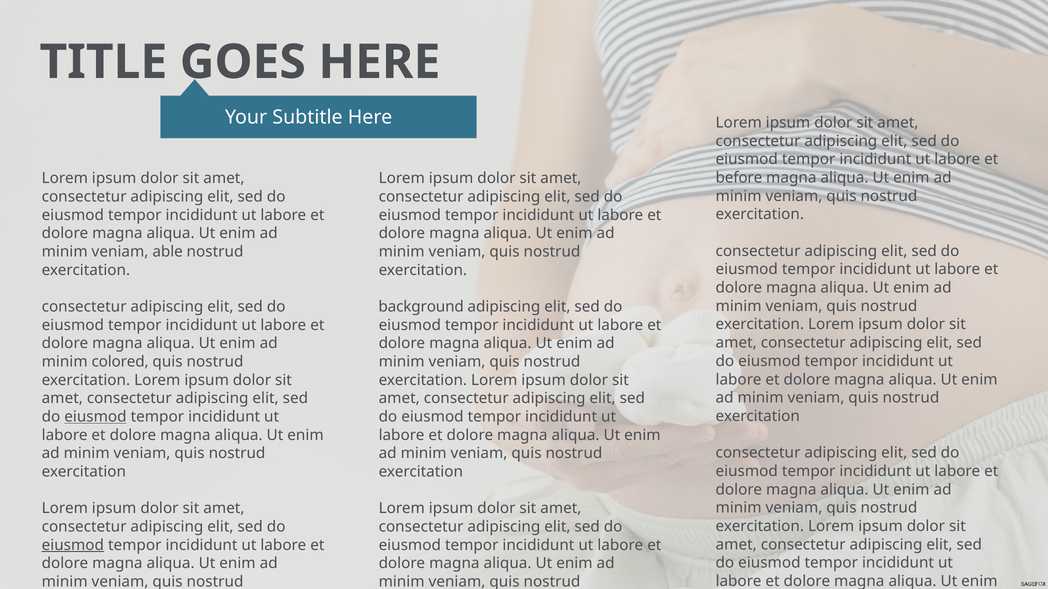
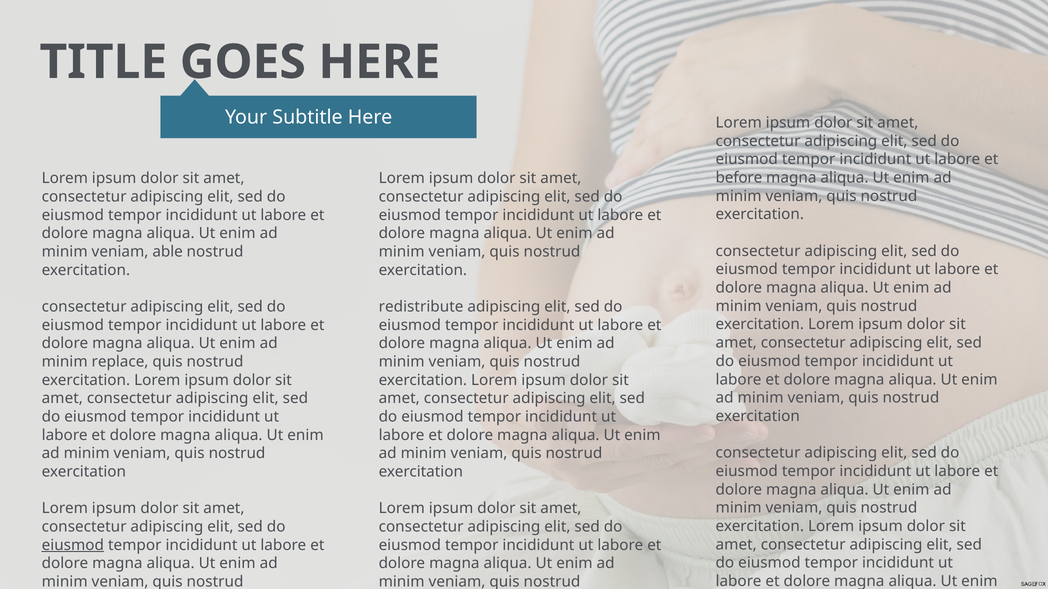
background: background -> redistribute
colored: colored -> replace
eiusmod at (95, 417) underline: present -> none
